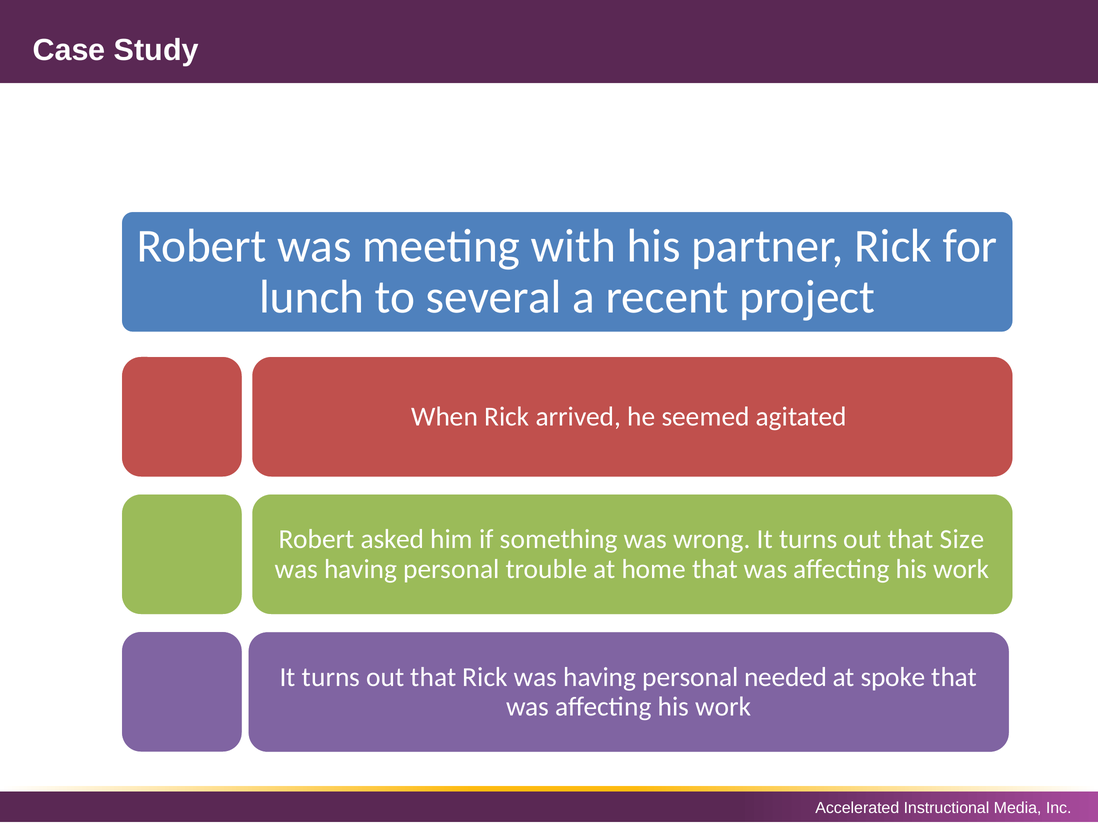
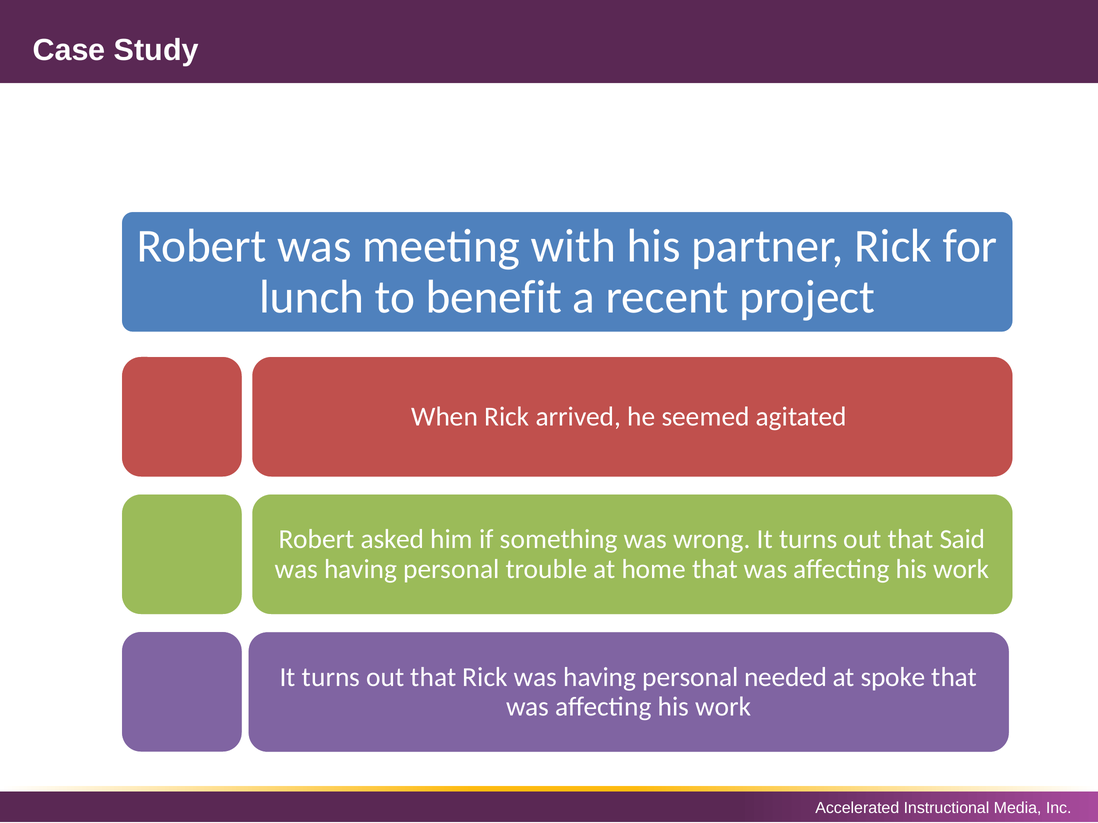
several: several -> benefit
Size: Size -> Said
